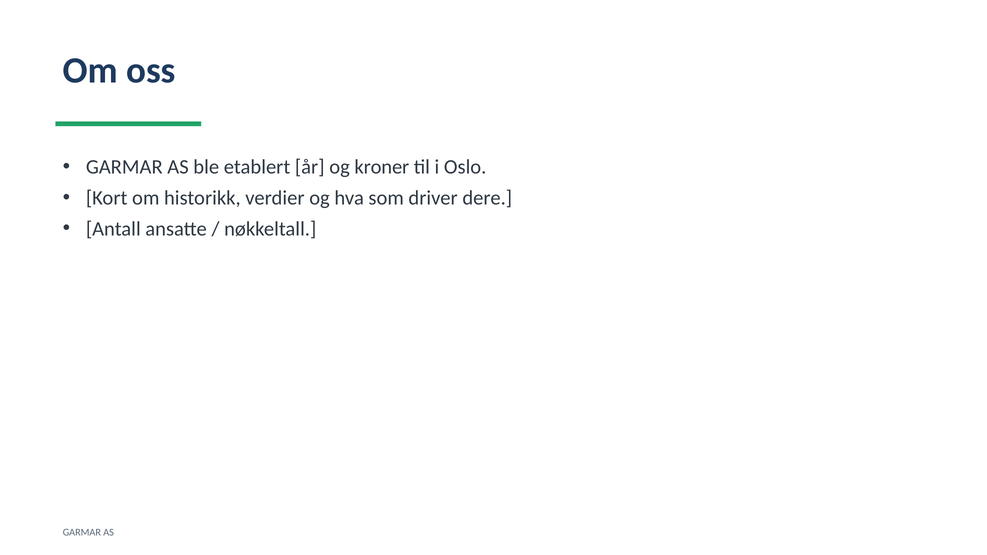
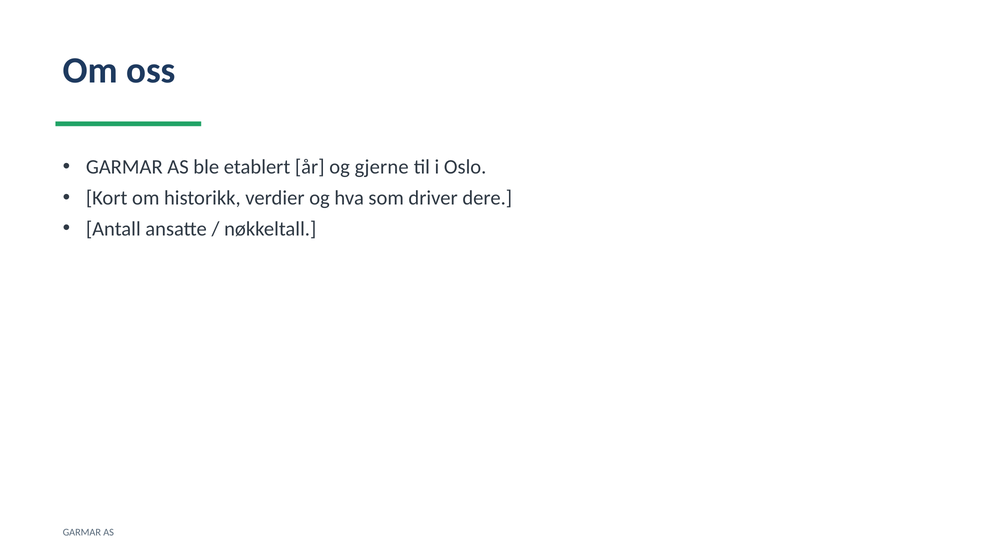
kroner: kroner -> gjerne
